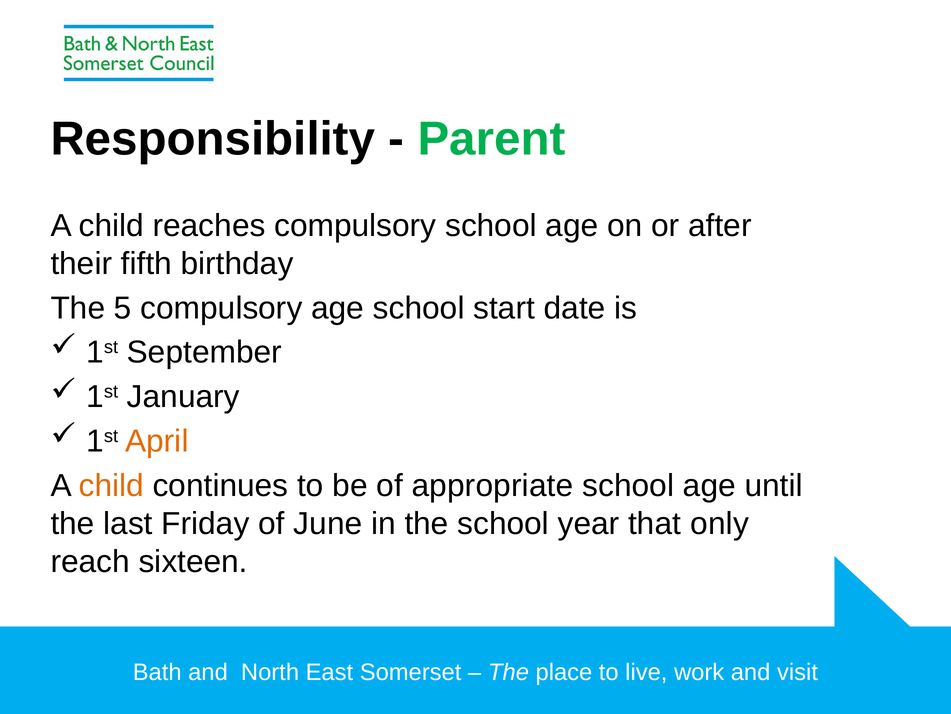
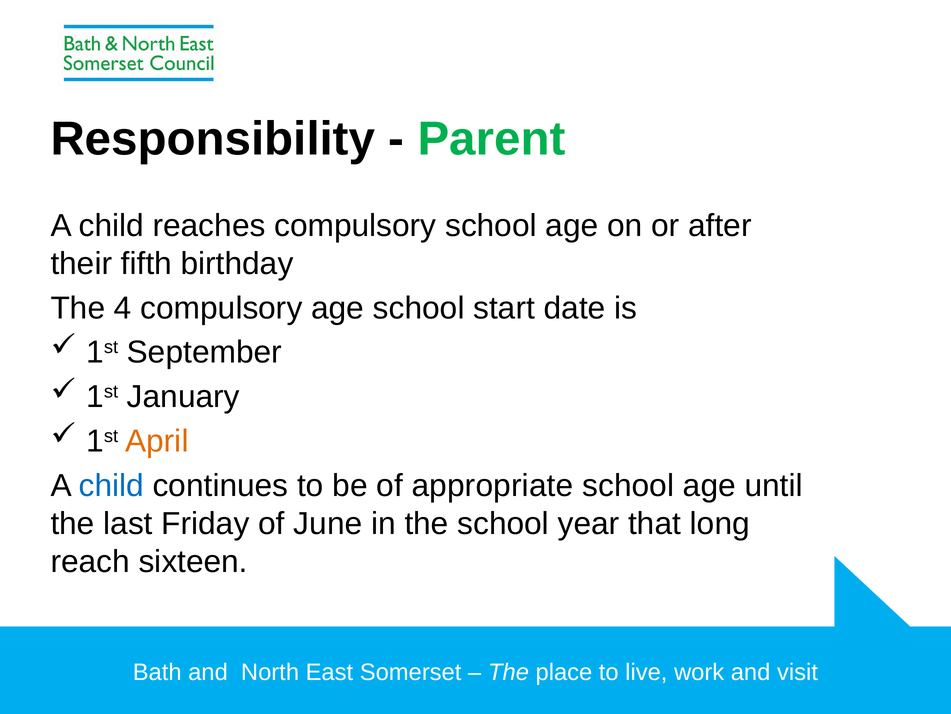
5: 5 -> 4
child at (111, 485) colour: orange -> blue
only: only -> long
